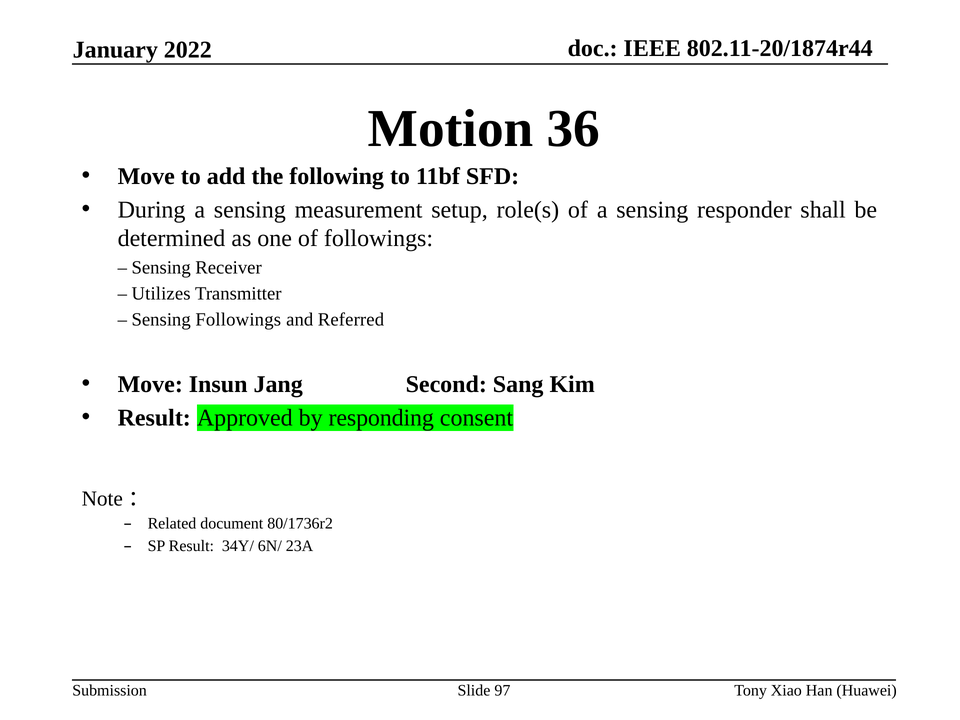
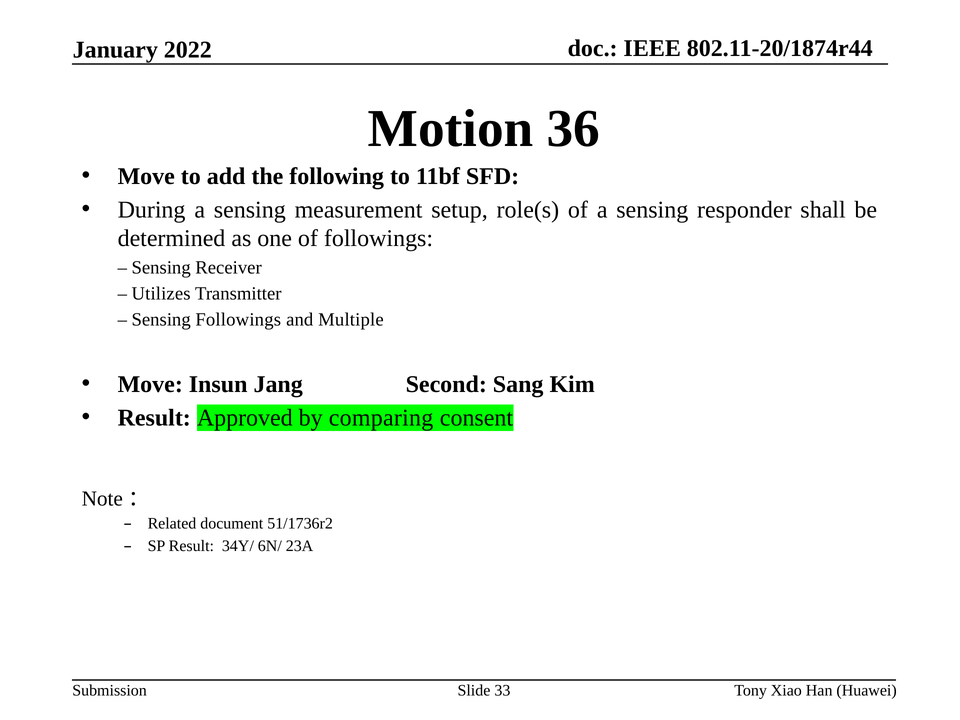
Referred: Referred -> Multiple
responding: responding -> comparing
80/1736r2: 80/1736r2 -> 51/1736r2
97: 97 -> 33
